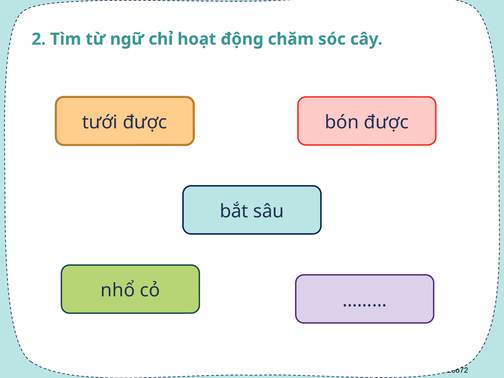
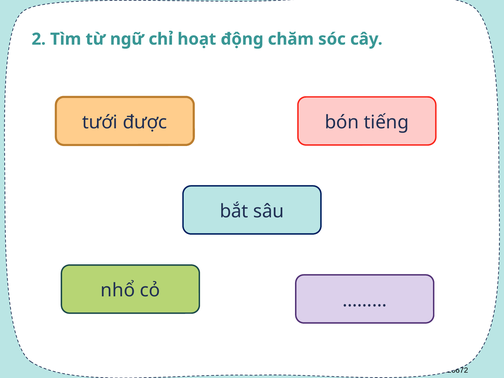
bón được: được -> tiếng
